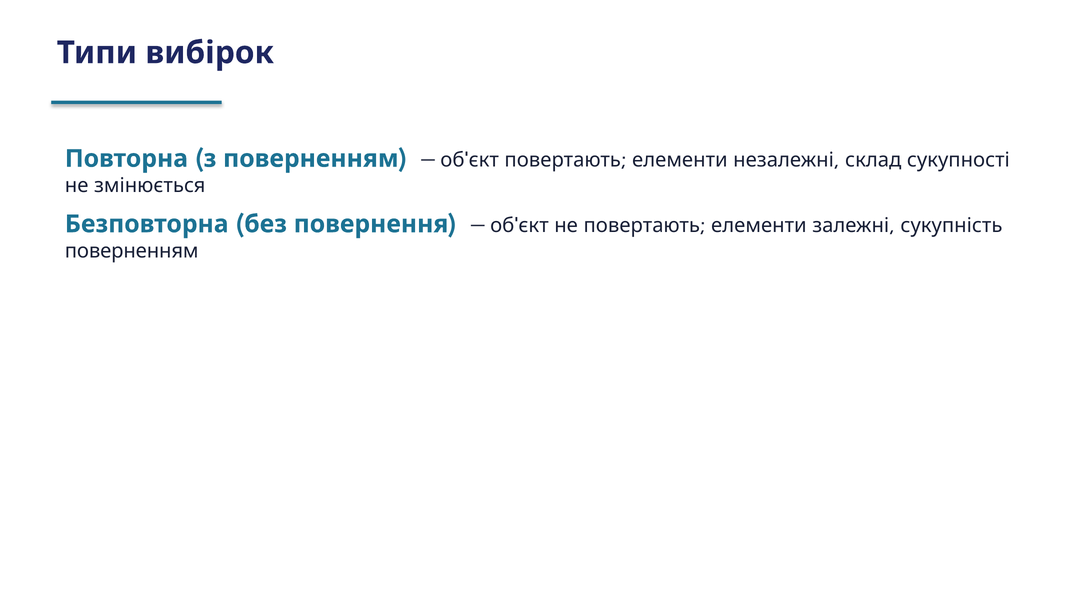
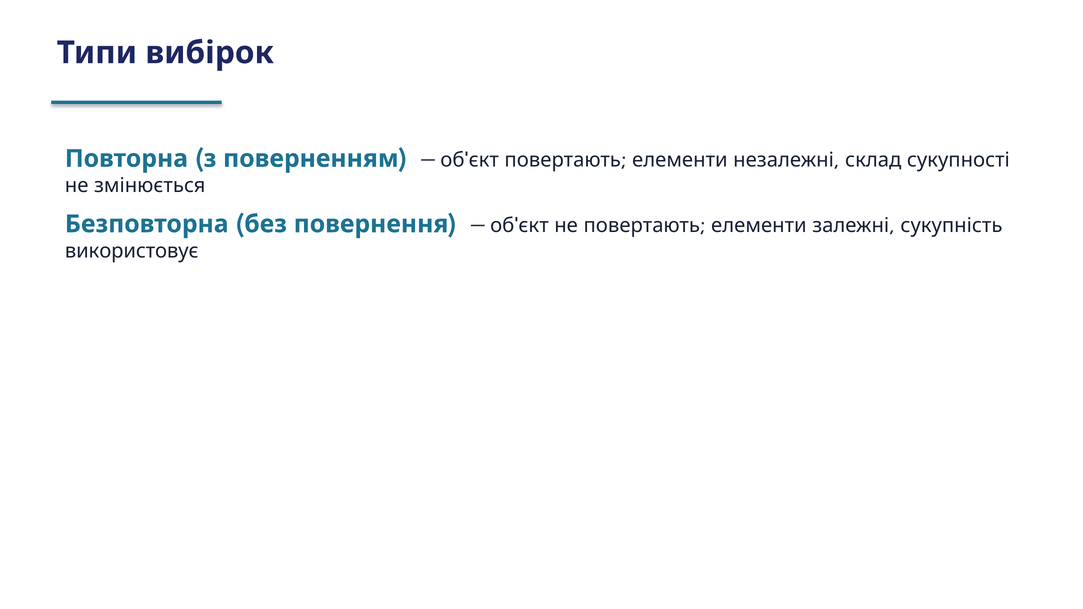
поверненням at (132, 251): поверненням -> використовує
